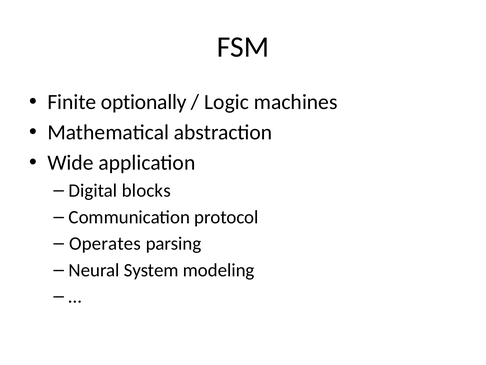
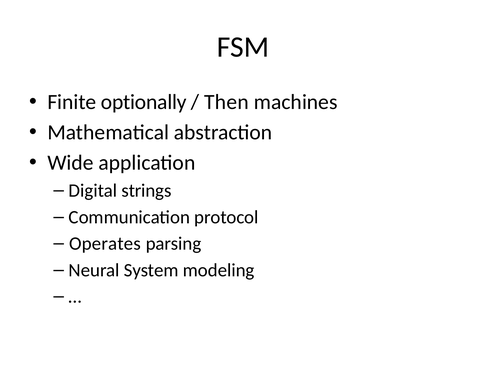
Logic: Logic -> Then
blocks: blocks -> strings
